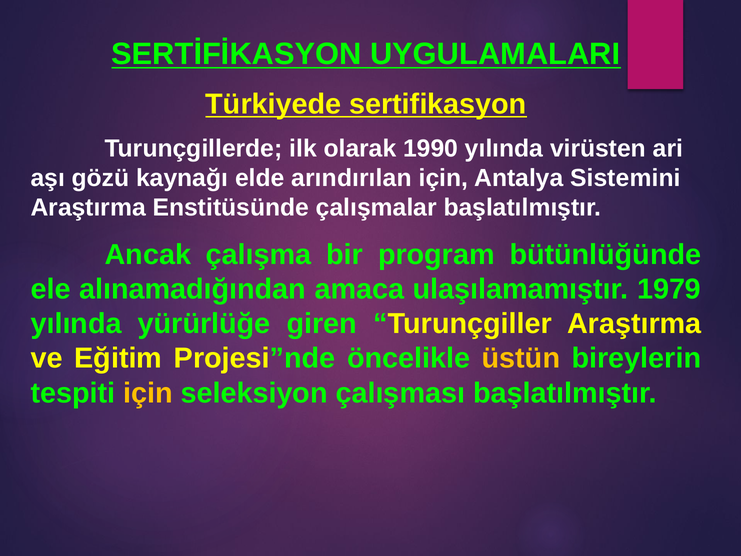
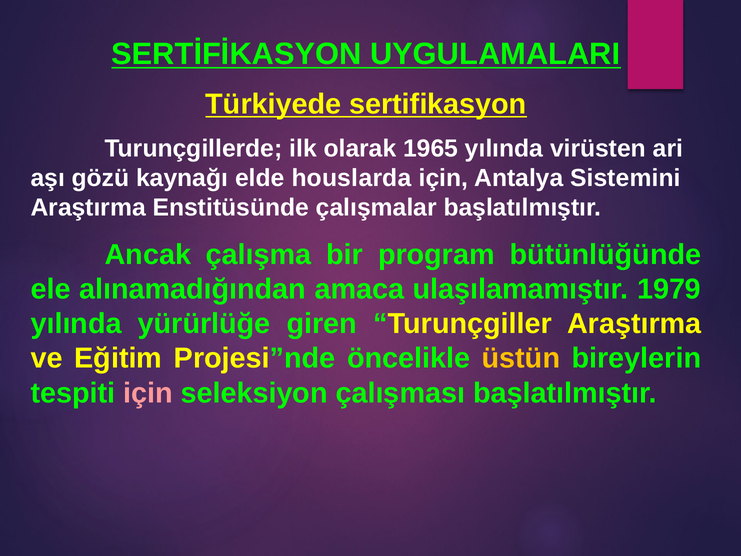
1990: 1990 -> 1965
arındırılan: arındırılan -> houslarda
için at (148, 393) colour: yellow -> pink
